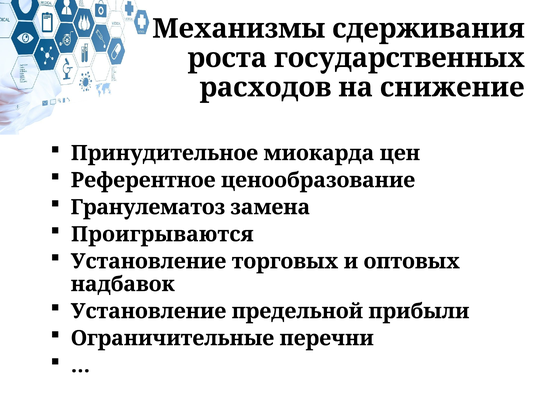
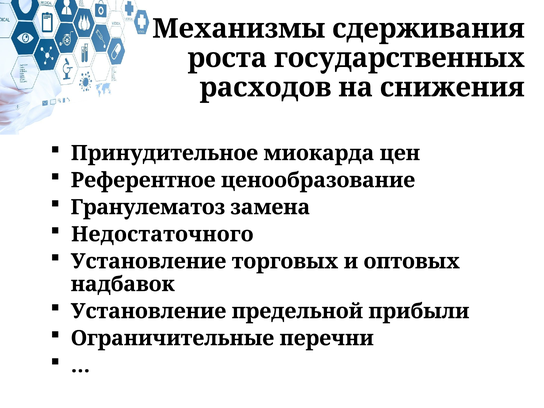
снижение: снижение -> снижения
Проигрываются: Проигрываются -> Недостаточного
